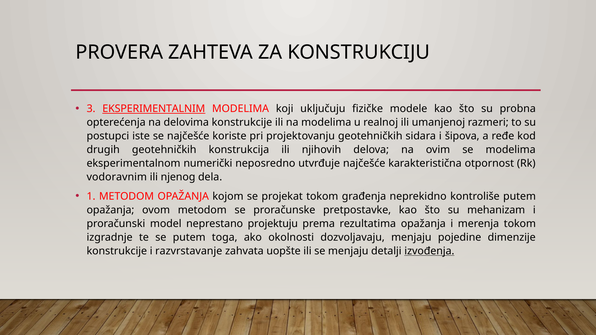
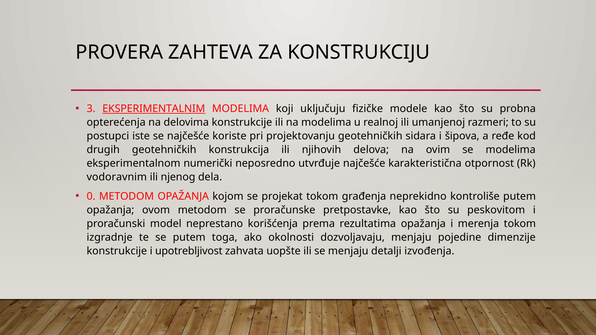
1: 1 -> 0
mehanizam: mehanizam -> peskovitom
projektuju: projektuju -> korišćenja
razvrstavanje: razvrstavanje -> upotrebljivost
izvođenja underline: present -> none
